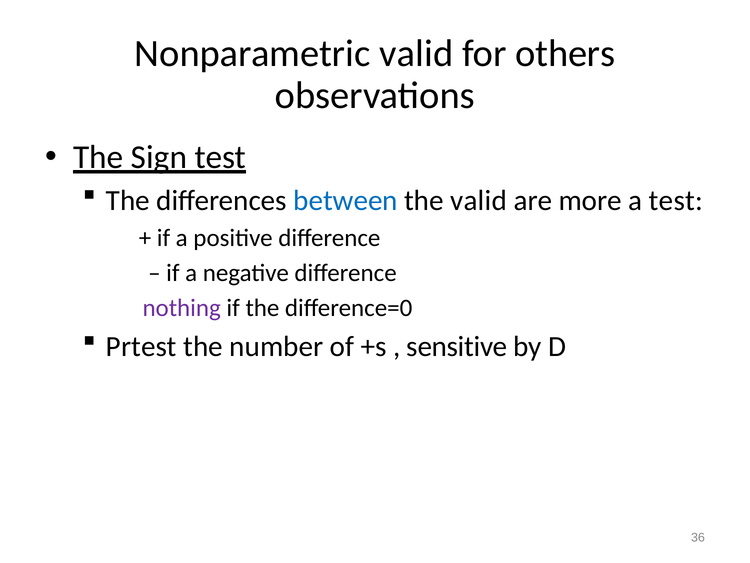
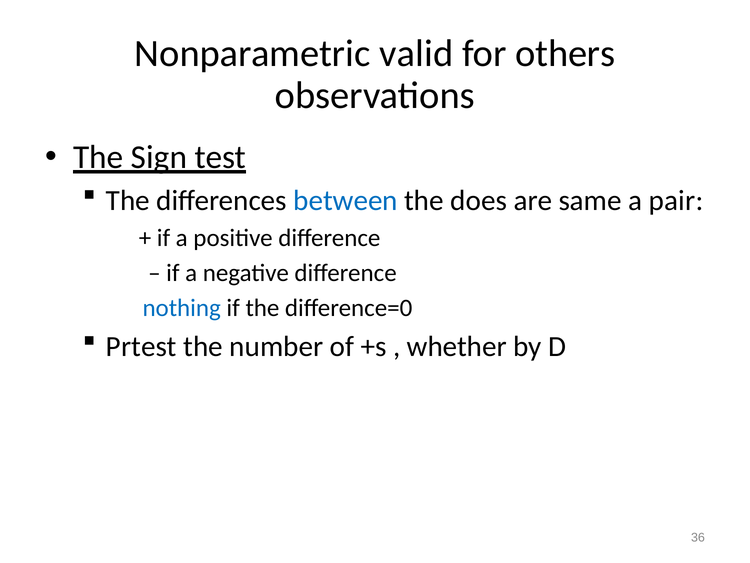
the valid: valid -> does
more: more -> same
a test: test -> pair
nothing colour: purple -> blue
sensitive: sensitive -> whether
